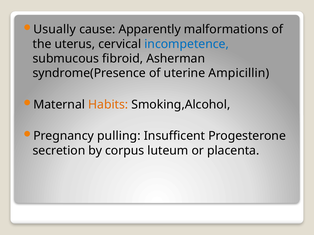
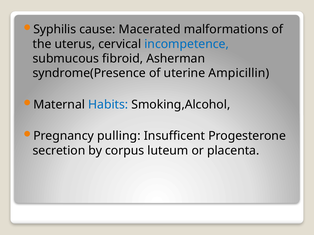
Usually: Usually -> Syphilis
Apparently: Apparently -> Macerated
Habits colour: orange -> blue
